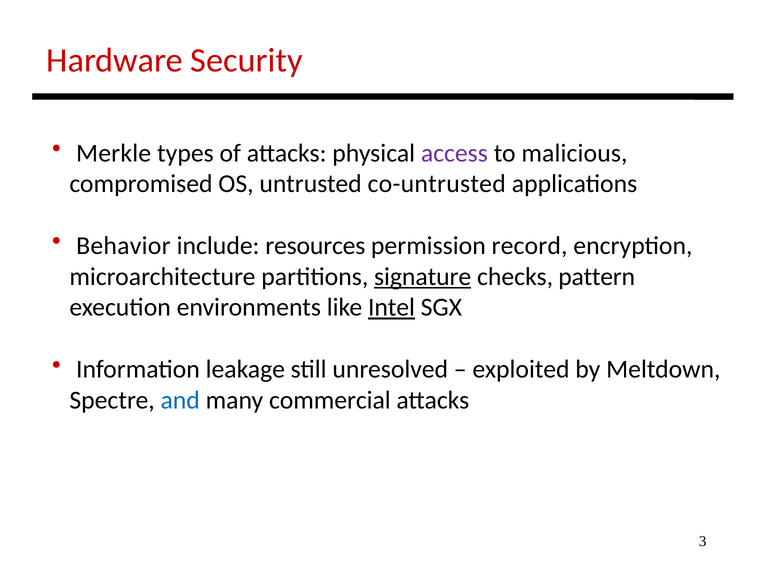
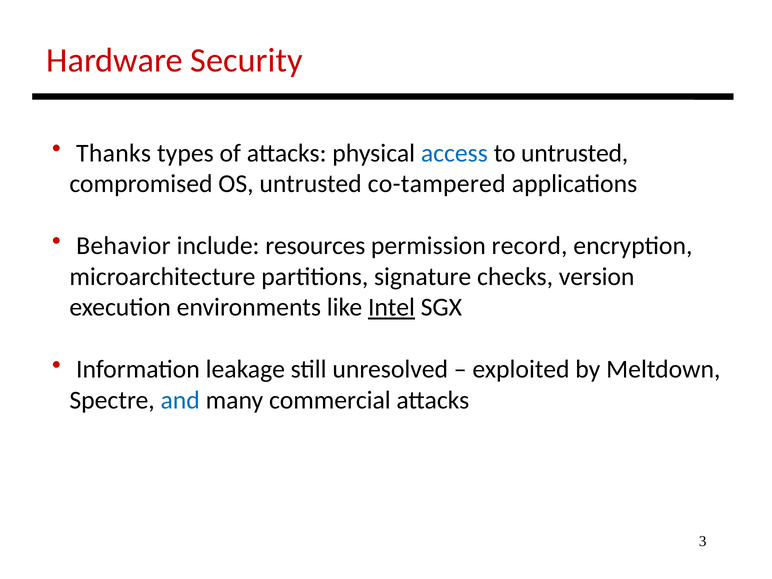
Merkle: Merkle -> Thanks
access colour: purple -> blue
to malicious: malicious -> untrusted
co-untrusted: co-untrusted -> co-tampered
signature underline: present -> none
pattern: pattern -> version
